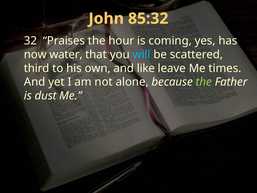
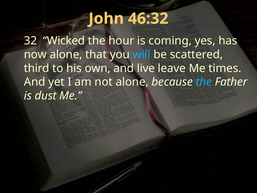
85:32: 85:32 -> 46:32
Praises: Praises -> Wicked
now water: water -> alone
like: like -> live
the at (204, 82) colour: light green -> light blue
